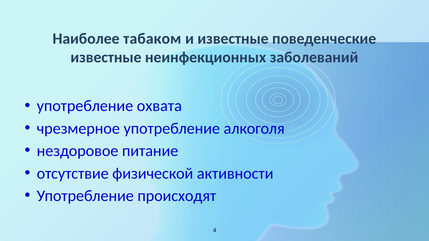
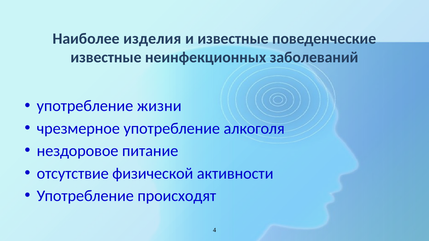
табаком: табаком -> изделия
охвата: охвата -> жизни
